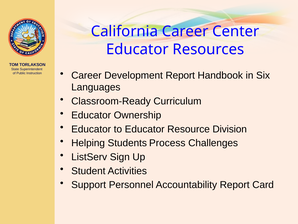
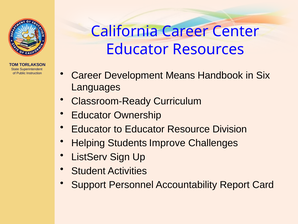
Development Report: Report -> Means
Process: Process -> Improve
